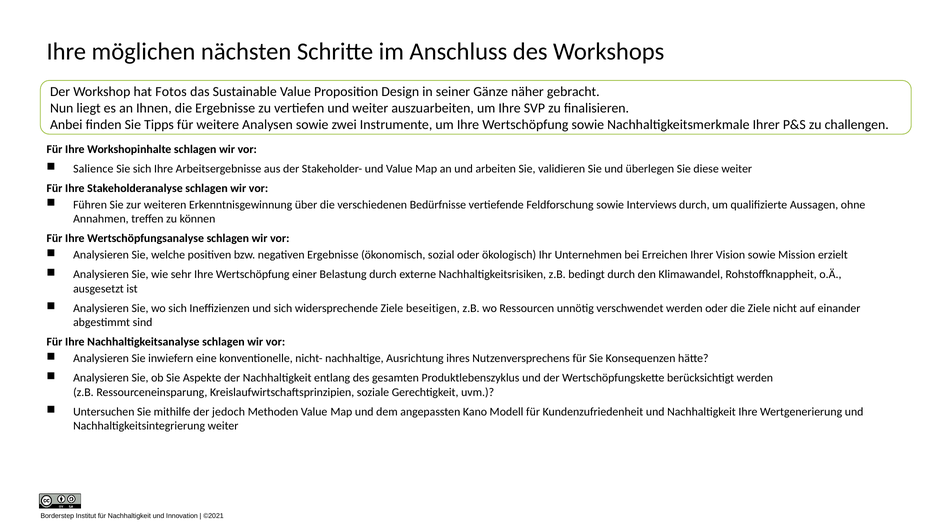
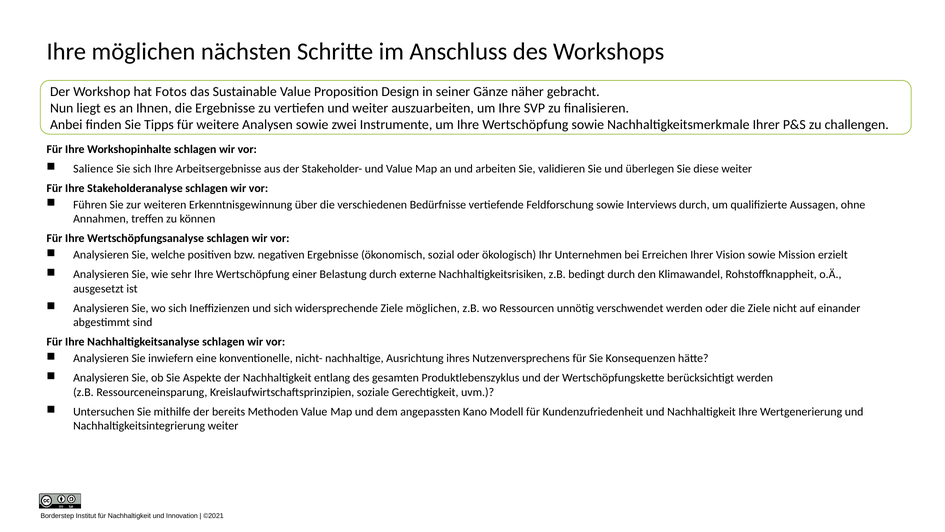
Ziele beseitigen: beseitigen -> möglichen
jedoch: jedoch -> bereits
